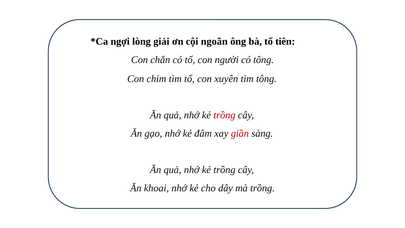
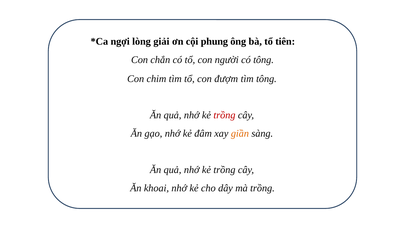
ngoãn: ngoãn -> phung
xuyên: xuyên -> đượm
giần colour: red -> orange
